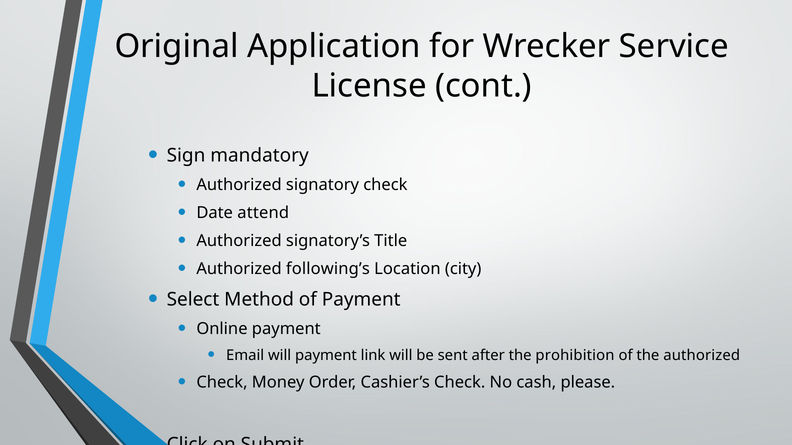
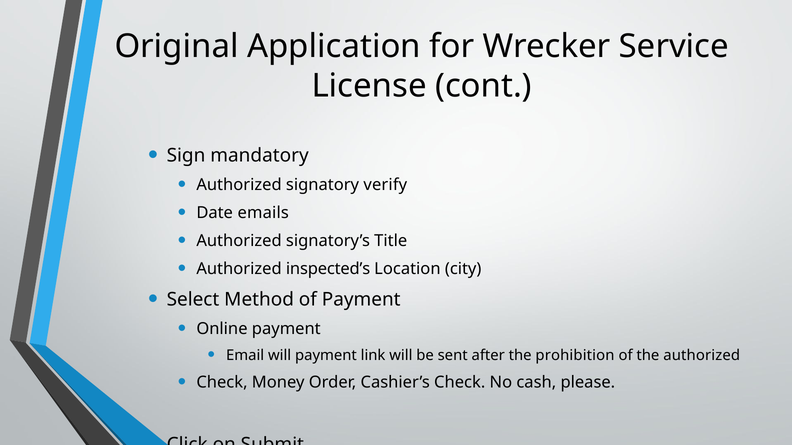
signatory check: check -> verify
attend: attend -> emails
following’s: following’s -> inspected’s
